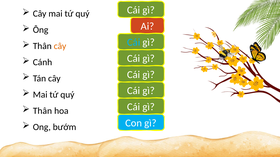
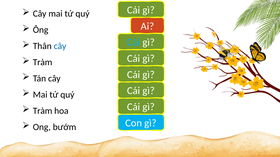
cây at (60, 46) colour: orange -> blue
Cánh at (42, 62): Cánh -> Tràm
Thân at (42, 111): Thân -> Tràm
